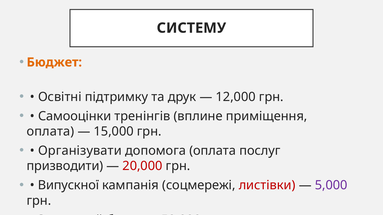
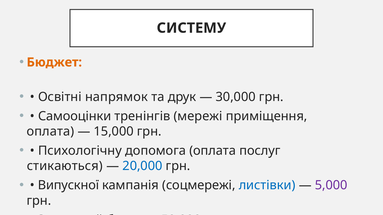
підтримку: підтримку -> напрямок
12,000: 12,000 -> 30,000
вплине: вплине -> мережі
Організувати: Організувати -> Психологічну
призводити: призводити -> стикаються
20,000 colour: red -> blue
листівки colour: red -> blue
